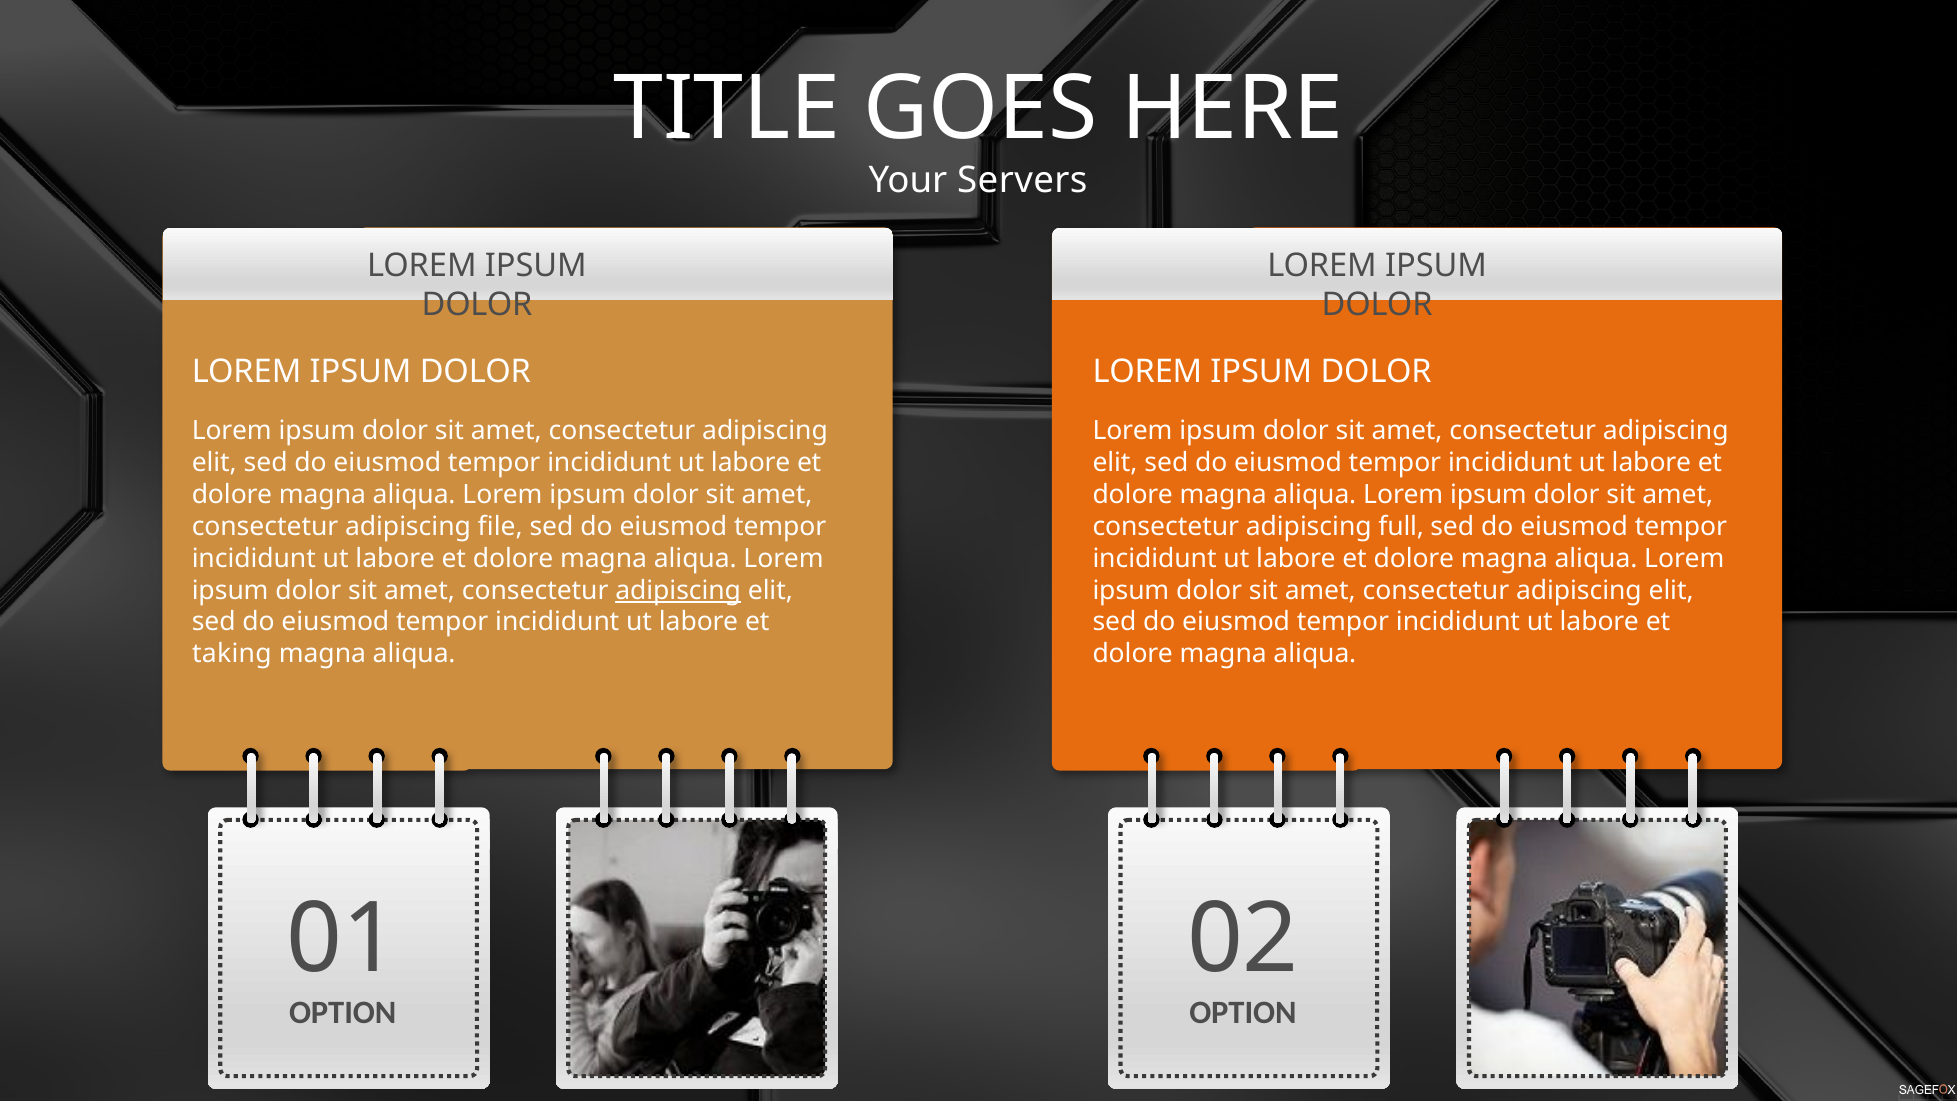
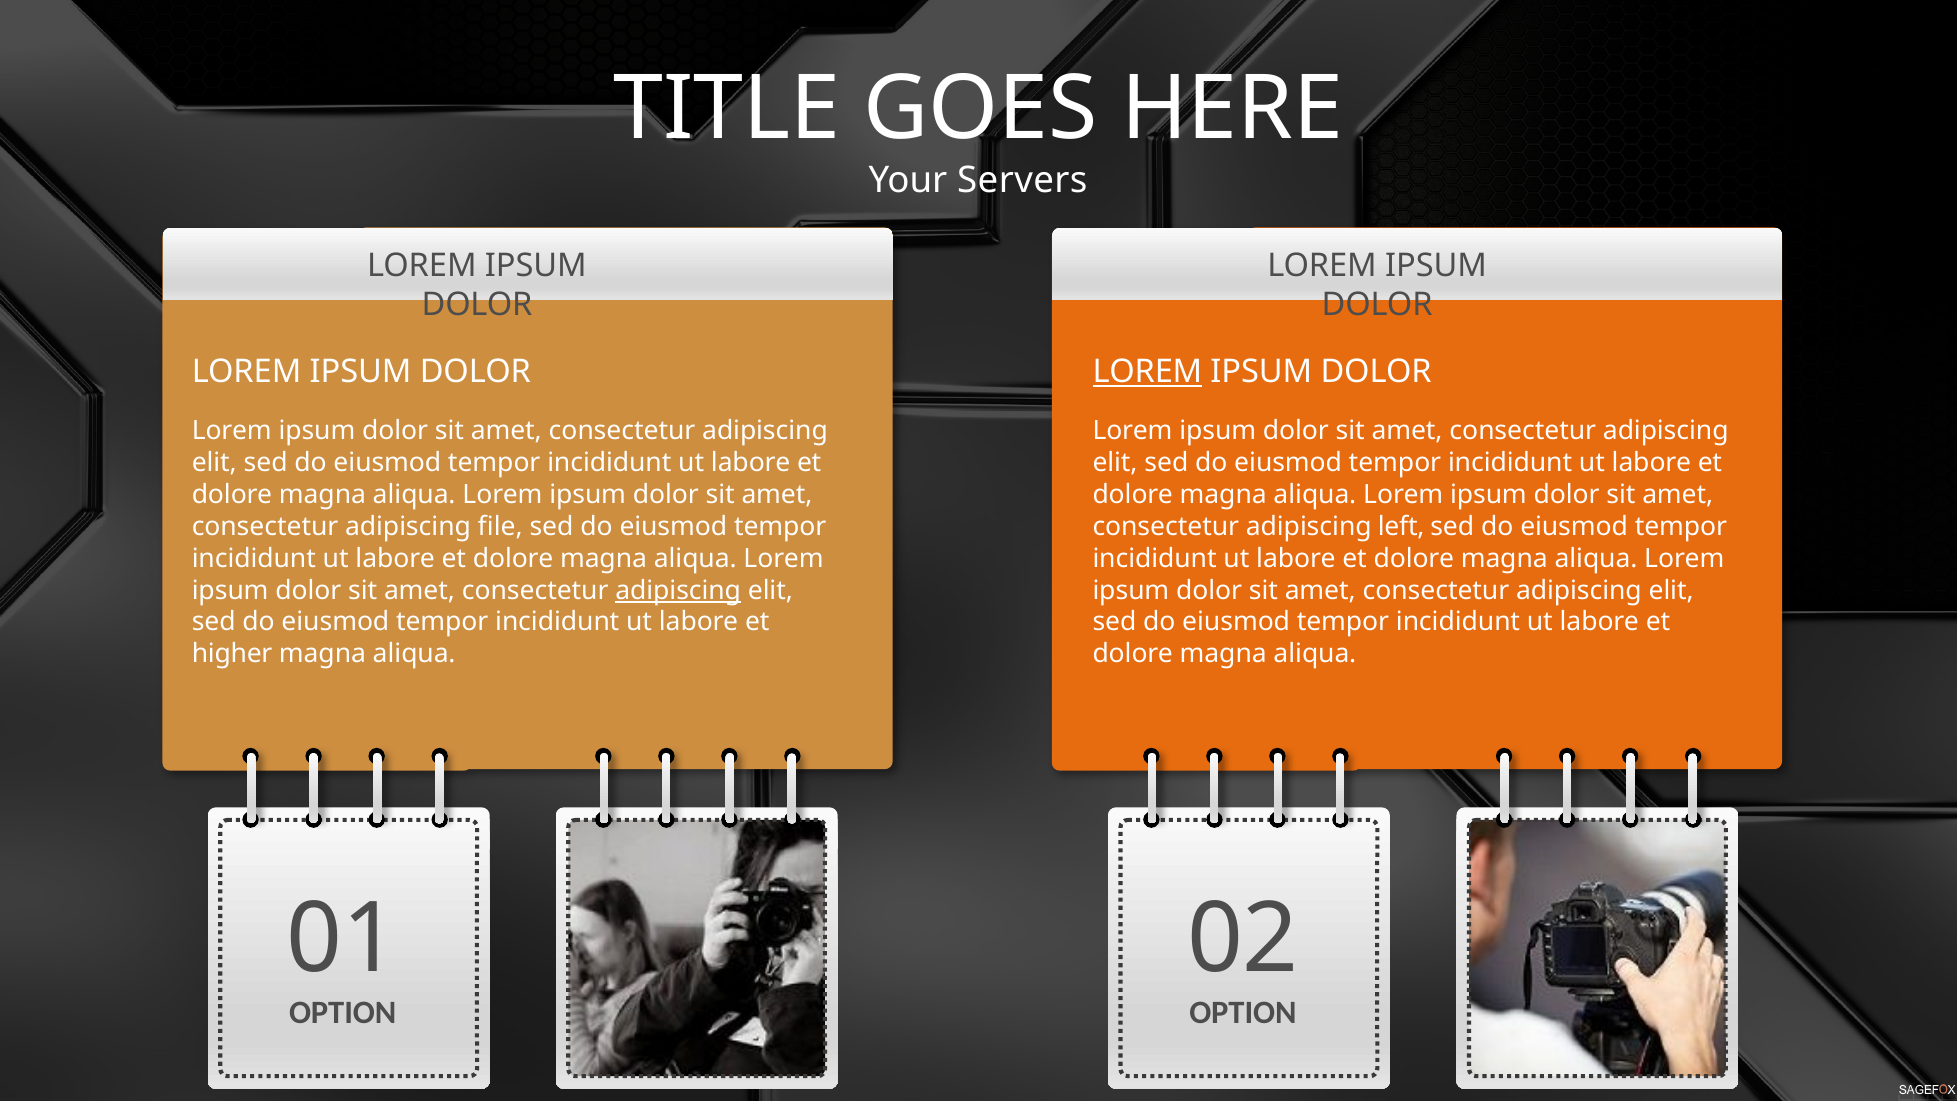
LOREM at (1147, 371) underline: none -> present
full: full -> left
taking: taking -> higher
